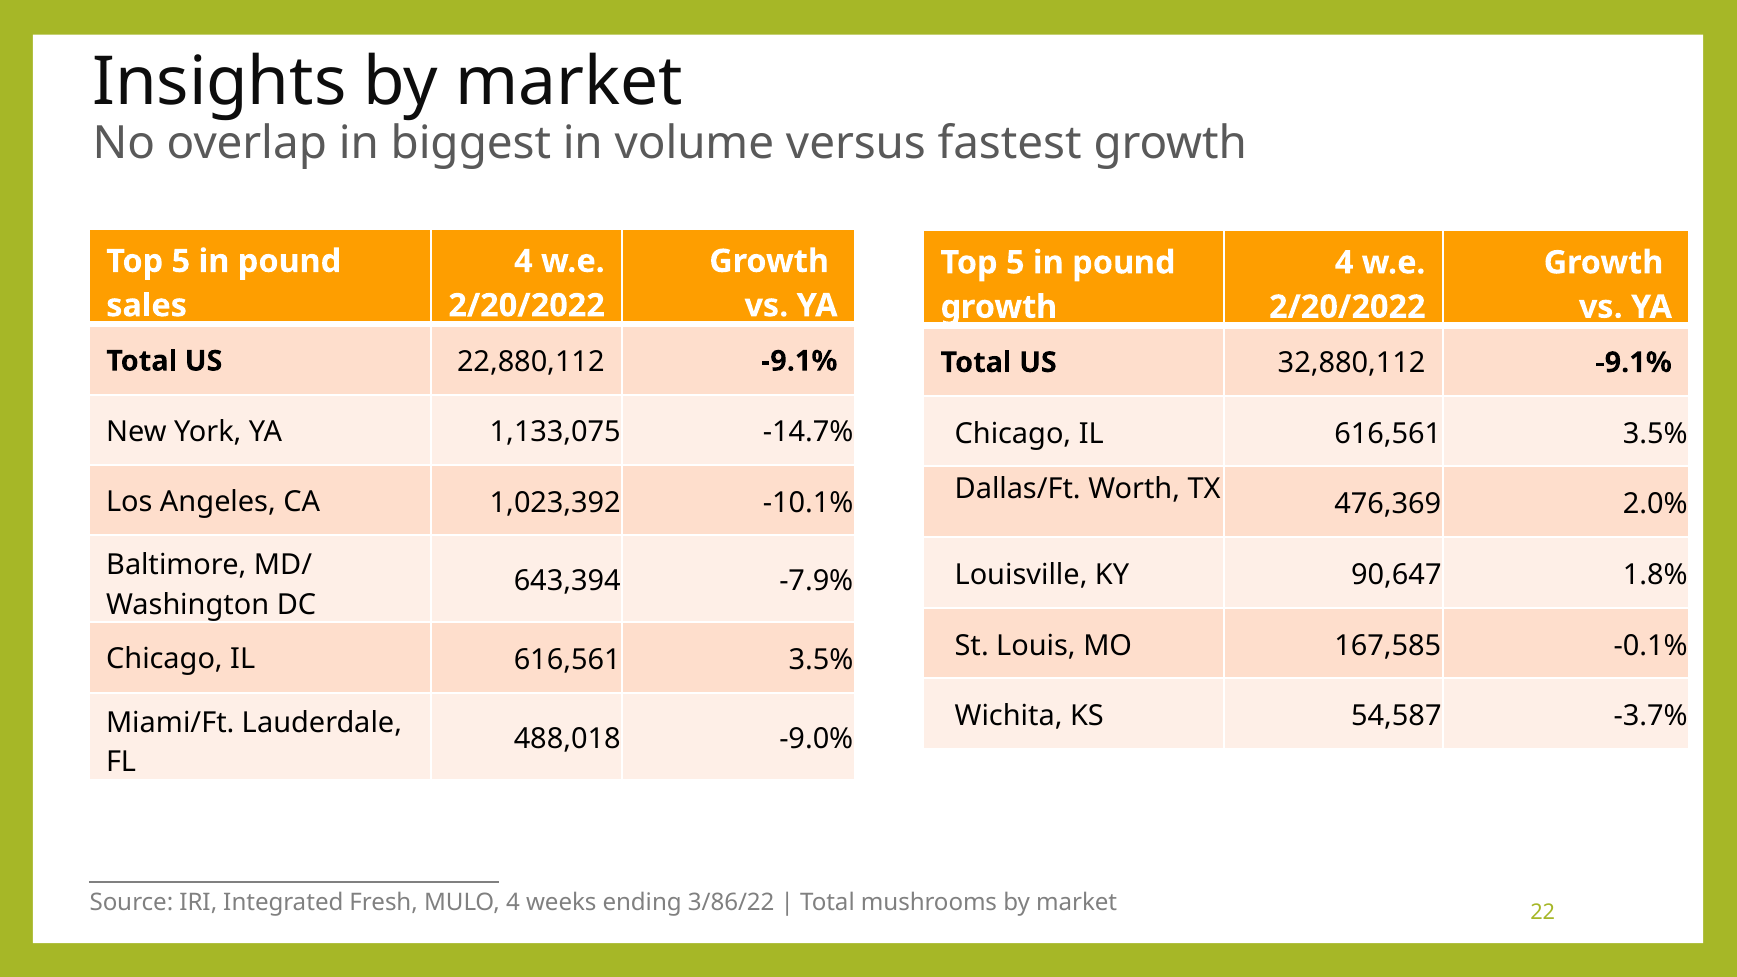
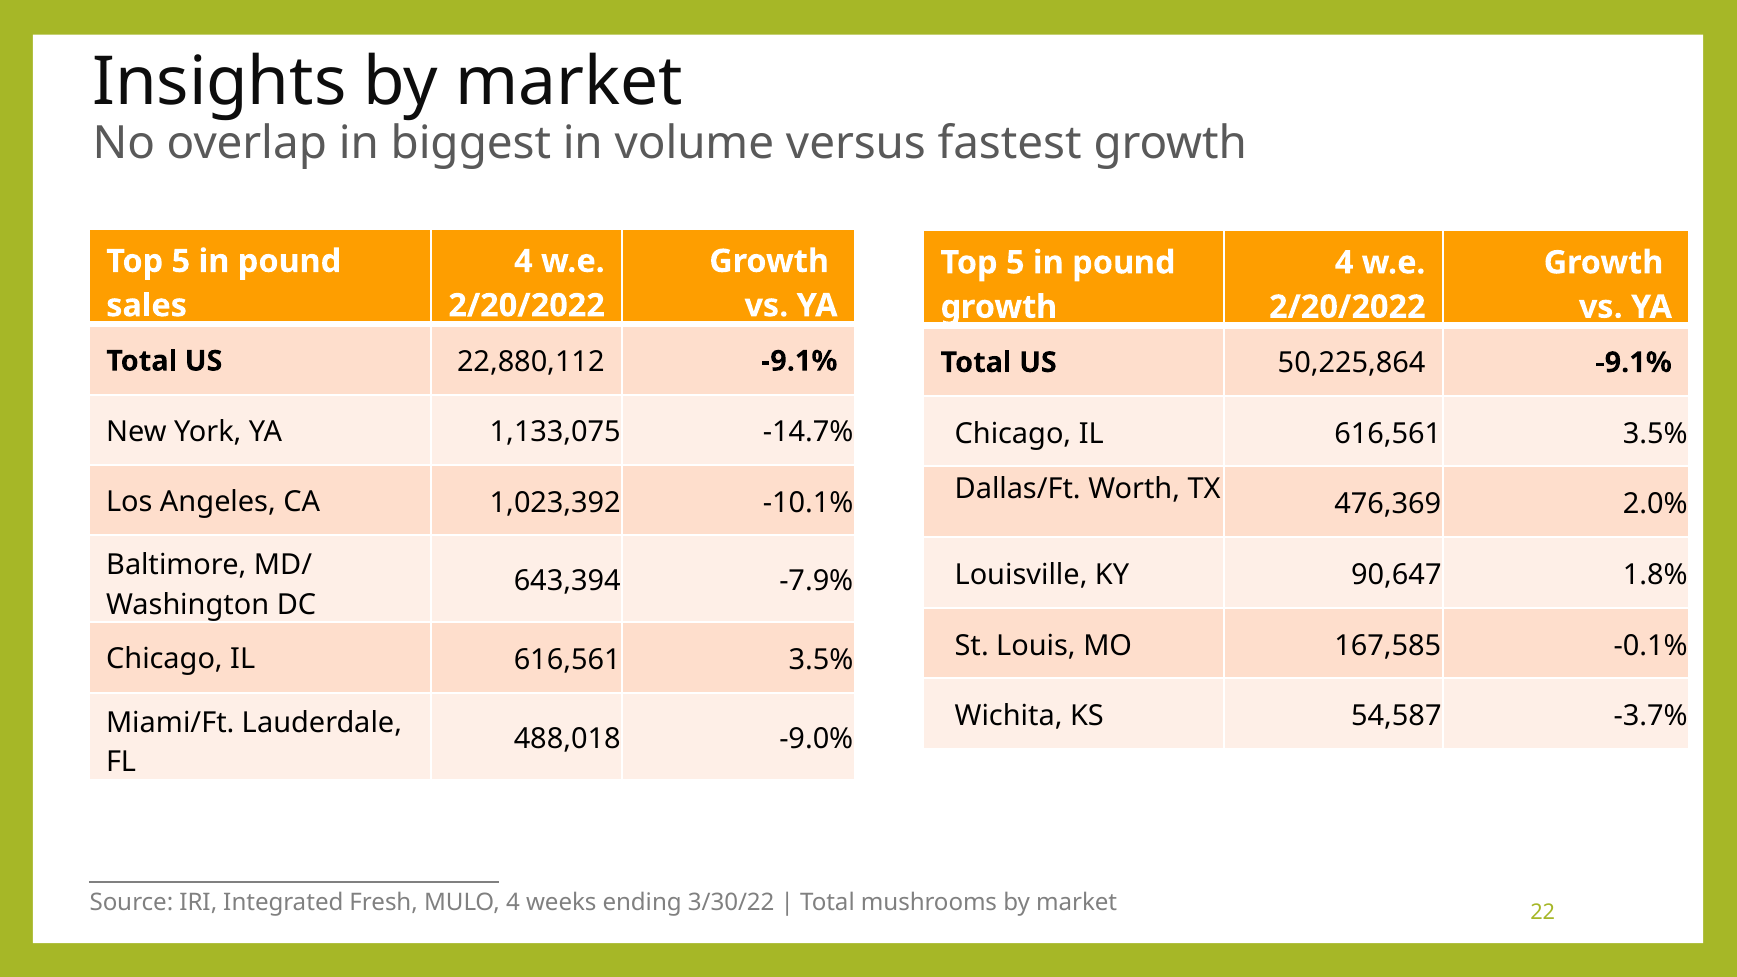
32,880,112: 32,880,112 -> 50,225,864
3/86/22: 3/86/22 -> 3/30/22
